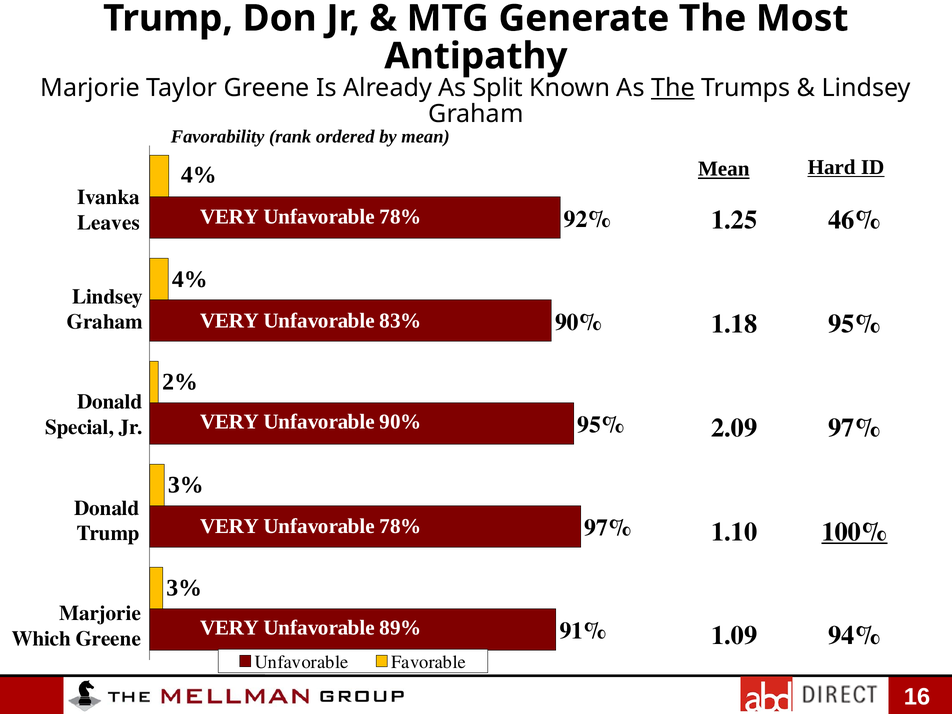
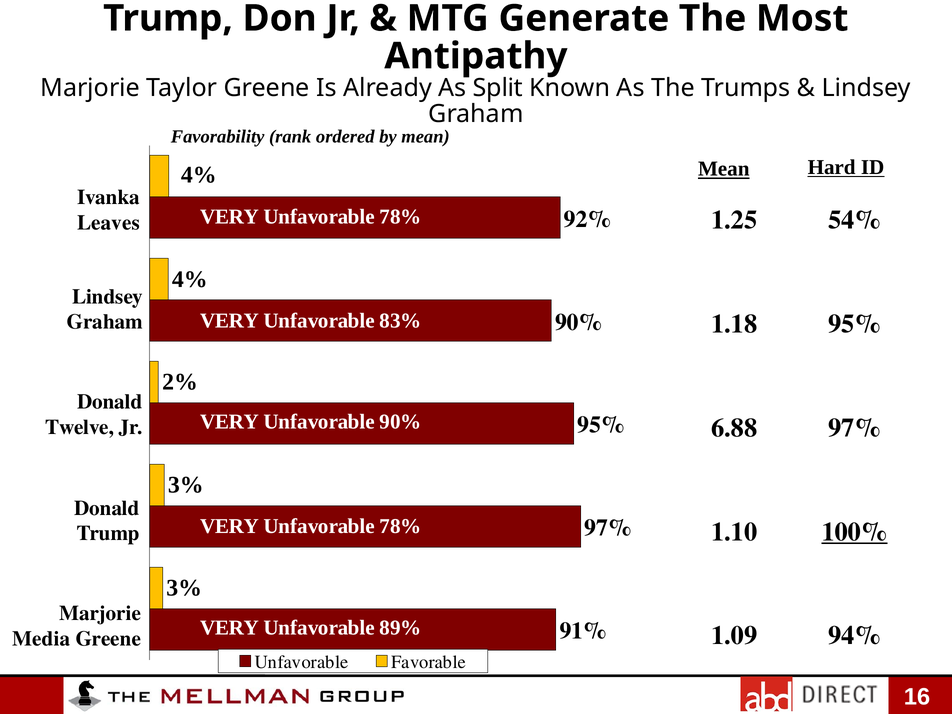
The at (673, 88) underline: present -> none
46%: 46% -> 54%
2.09: 2.09 -> 6.88
Special: Special -> Twelve
Which: Which -> Media
